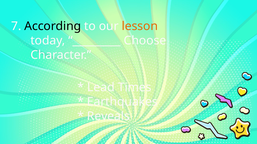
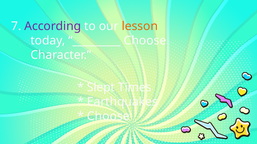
According colour: black -> purple
Lead: Lead -> Slept
Reveals at (108, 117): Reveals -> Choose
